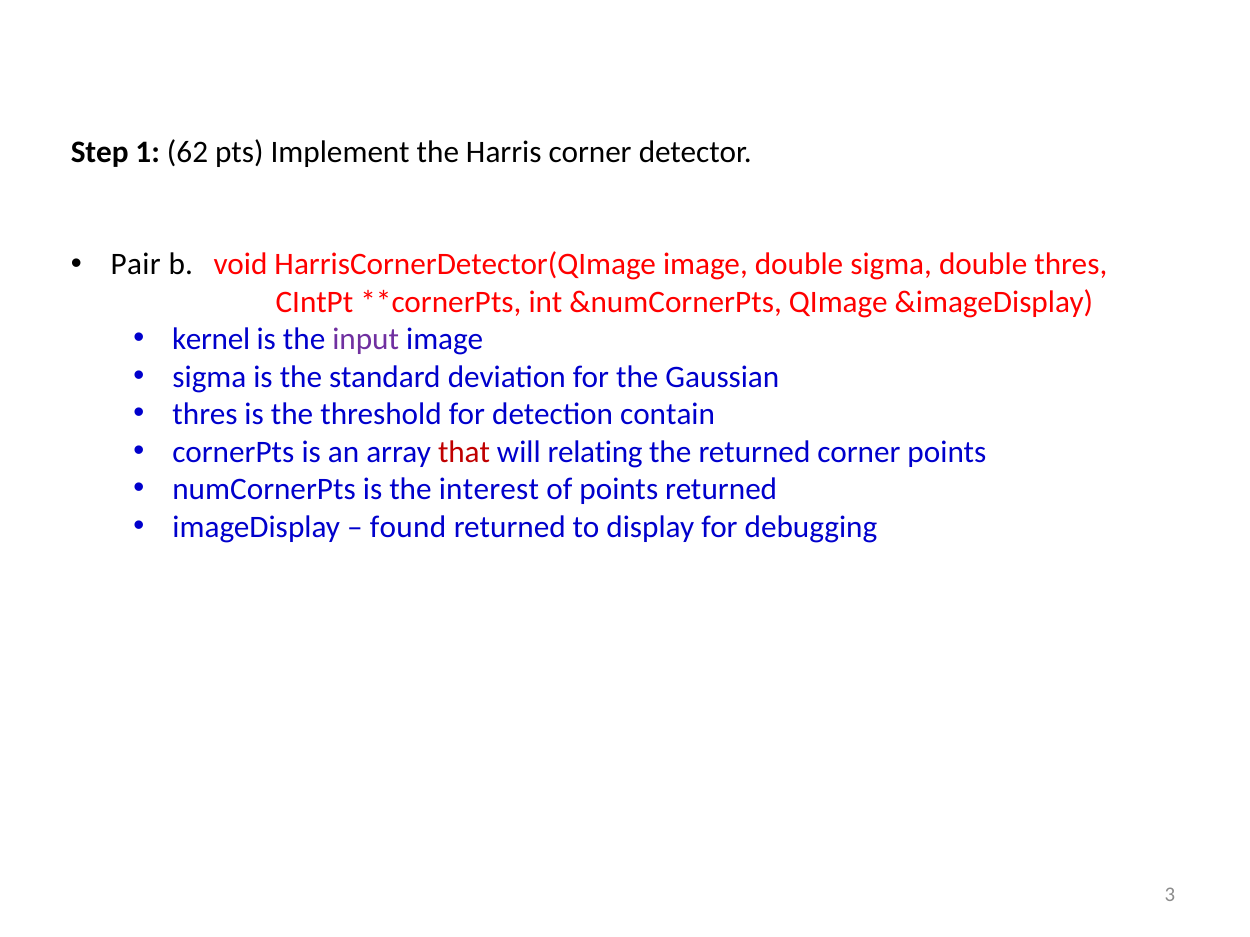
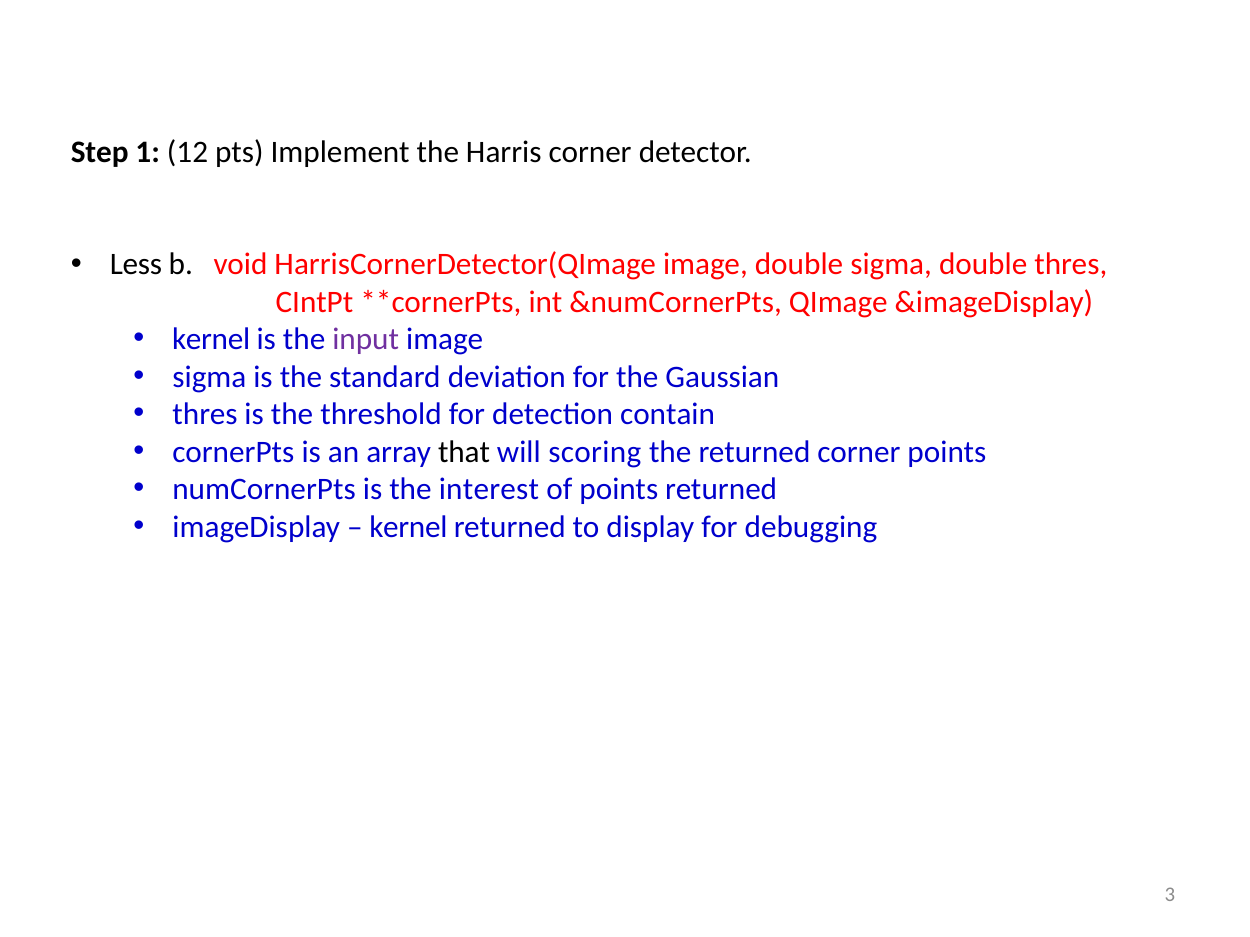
62: 62 -> 12
Pair: Pair -> Less
that colour: red -> black
relating: relating -> scoring
found at (408, 527): found -> kernel
